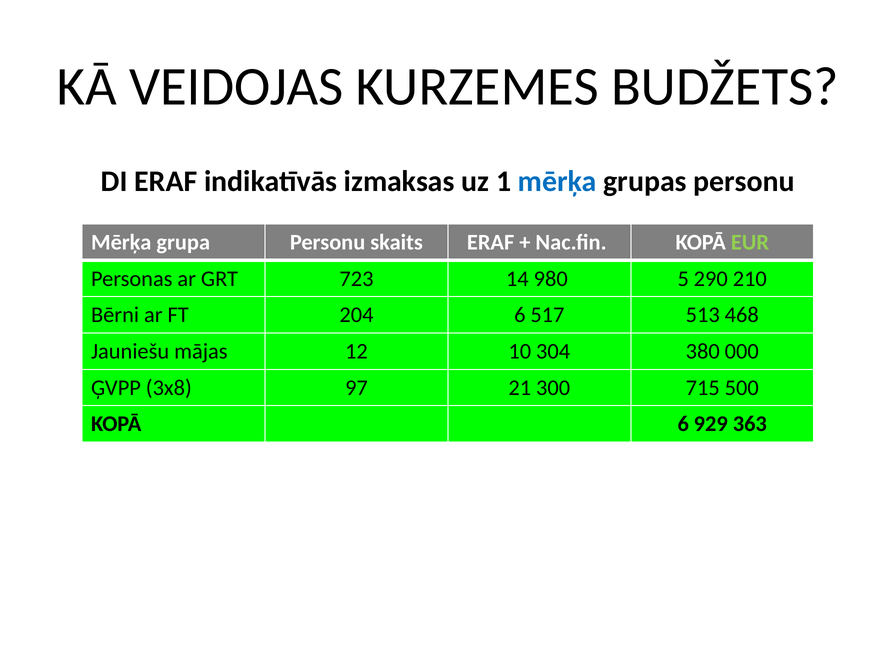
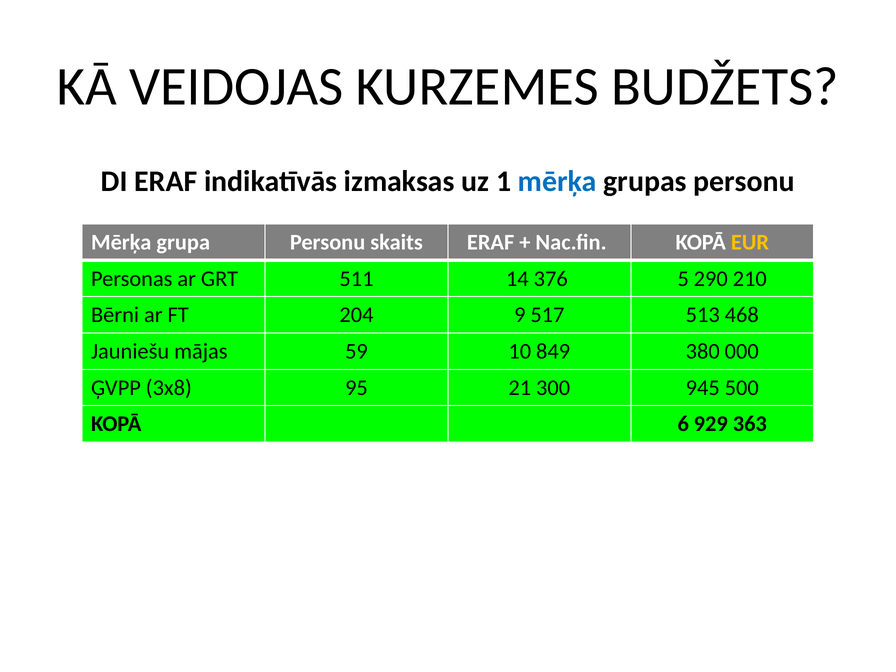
EUR colour: light green -> yellow
723: 723 -> 511
980: 980 -> 376
204 6: 6 -> 9
12: 12 -> 59
304: 304 -> 849
97: 97 -> 95
715: 715 -> 945
